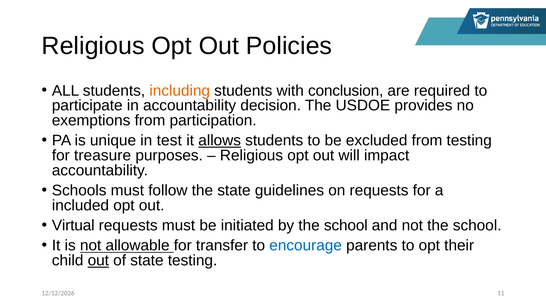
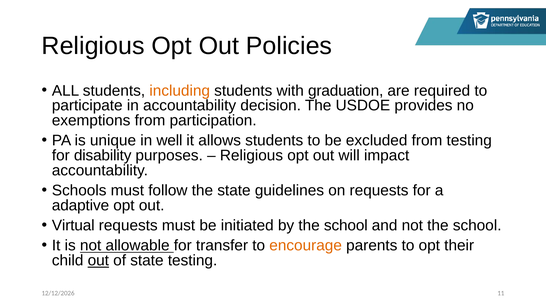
conclusion: conclusion -> graduation
test: test -> well
allows underline: present -> none
treasure: treasure -> disability
included: included -> adaptive
encourage colour: blue -> orange
